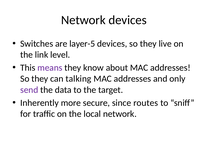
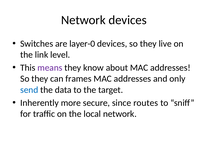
layer-5: layer-5 -> layer-0
talking: talking -> frames
send colour: purple -> blue
